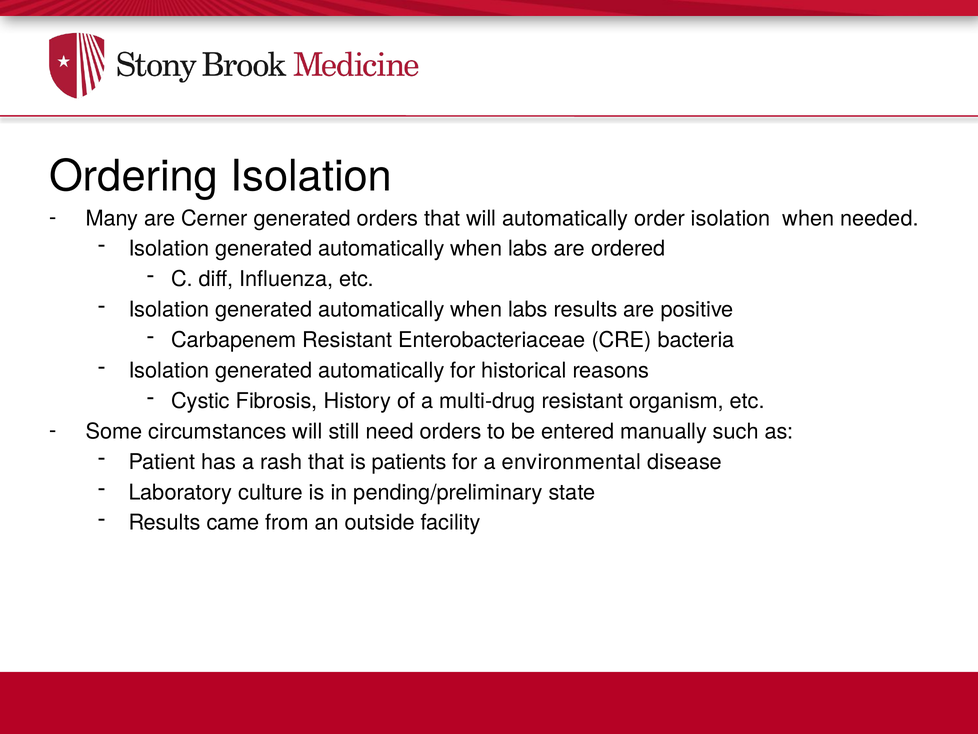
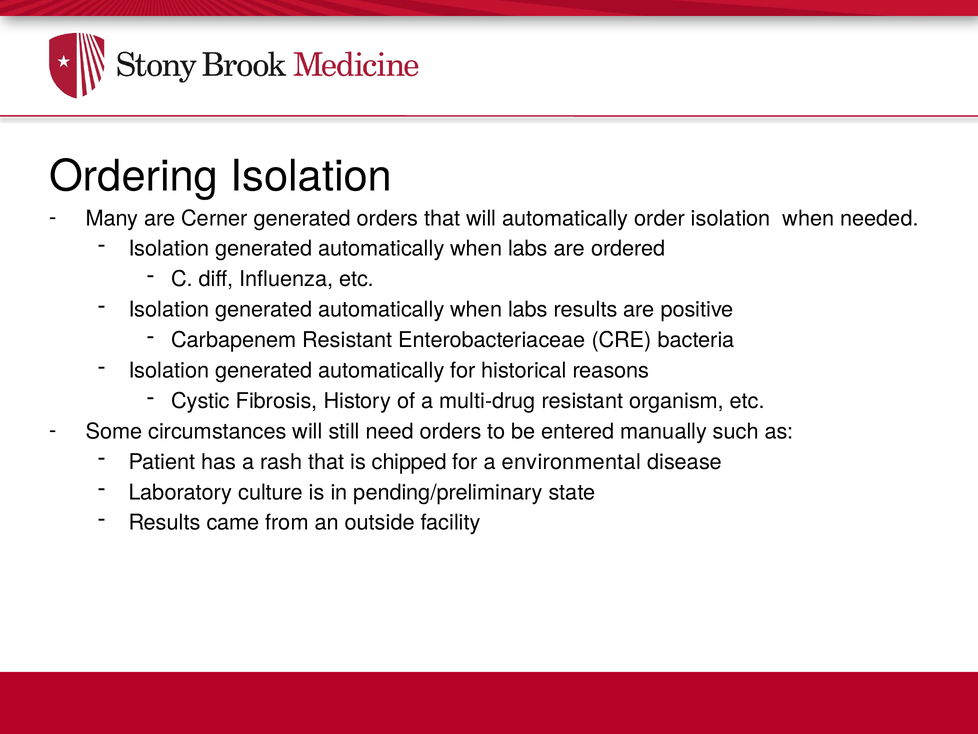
patients: patients -> chipped
